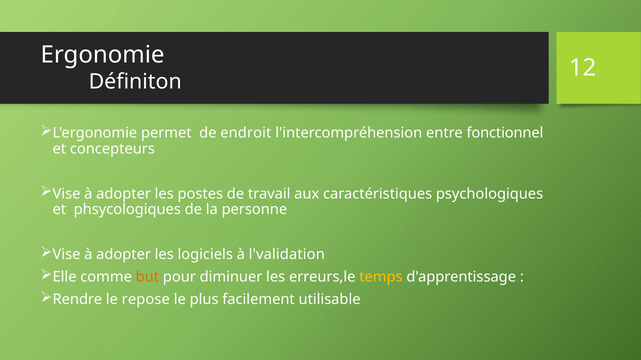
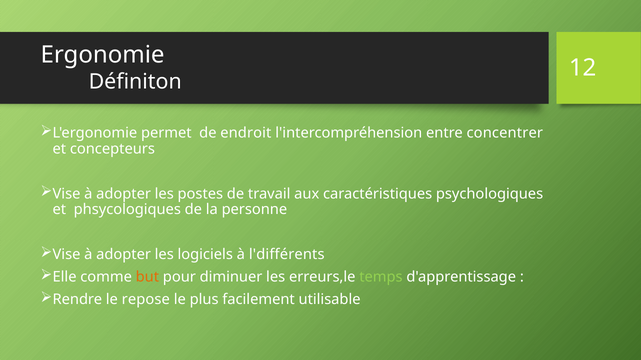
fonctionnel: fonctionnel -> concentrer
l'validation: l'validation -> l'différents
temps colour: yellow -> light green
